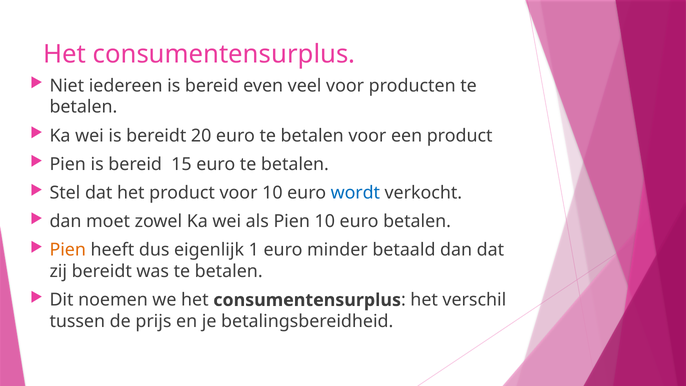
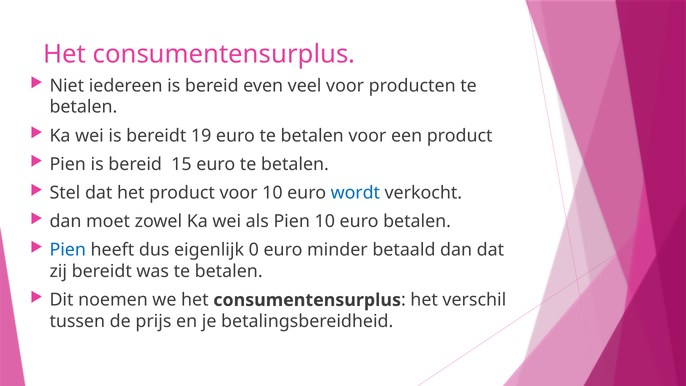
20: 20 -> 19
Pien at (68, 250) colour: orange -> blue
1: 1 -> 0
